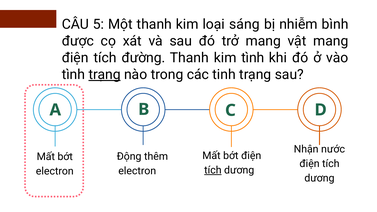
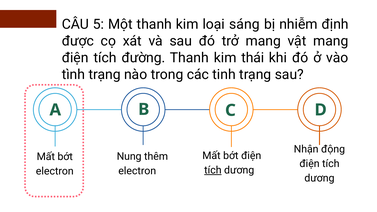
bình: bình -> định
kim tình: tình -> thái
trạng at (105, 75) underline: present -> none
nước: nước -> động
Động: Động -> Nung
